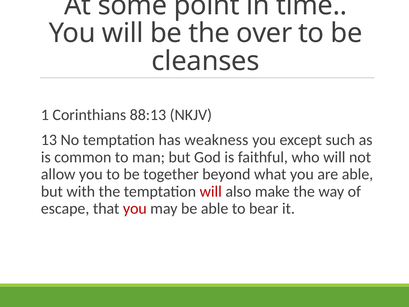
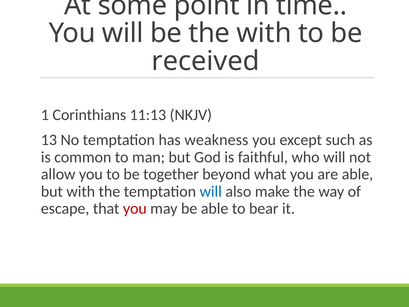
the over: over -> with
cleanses: cleanses -> received
88:13: 88:13 -> 11:13
will at (211, 191) colour: red -> blue
